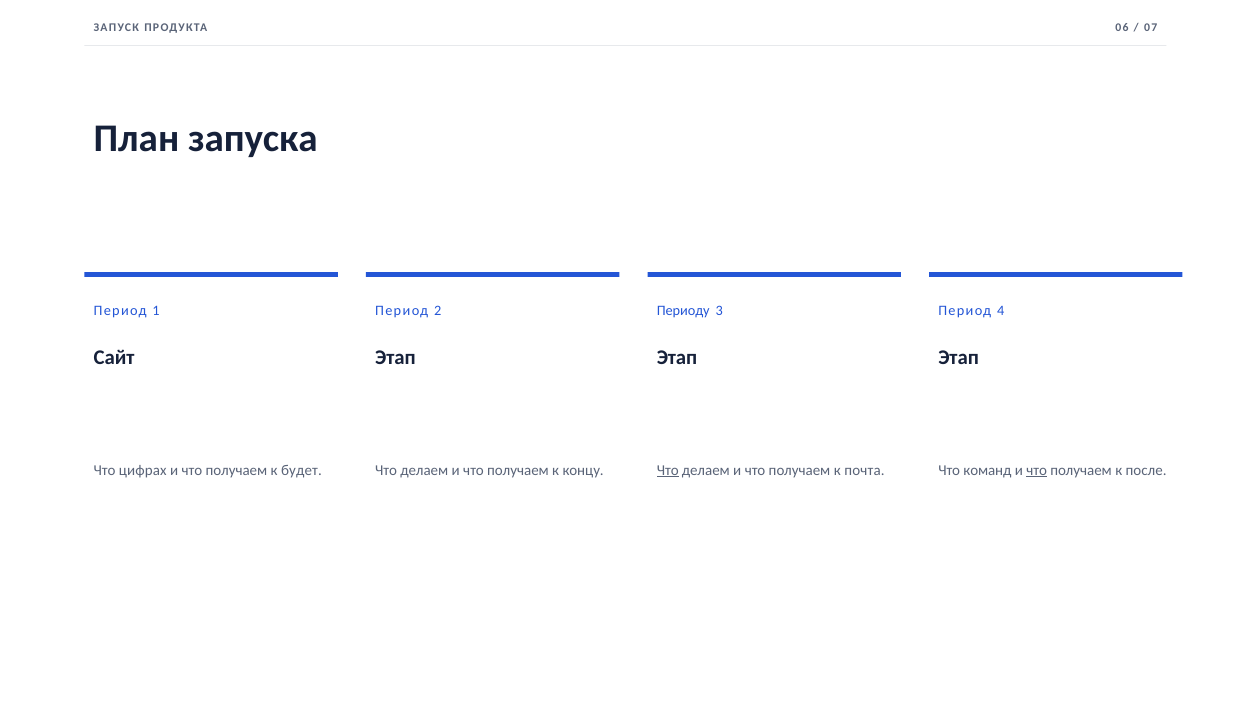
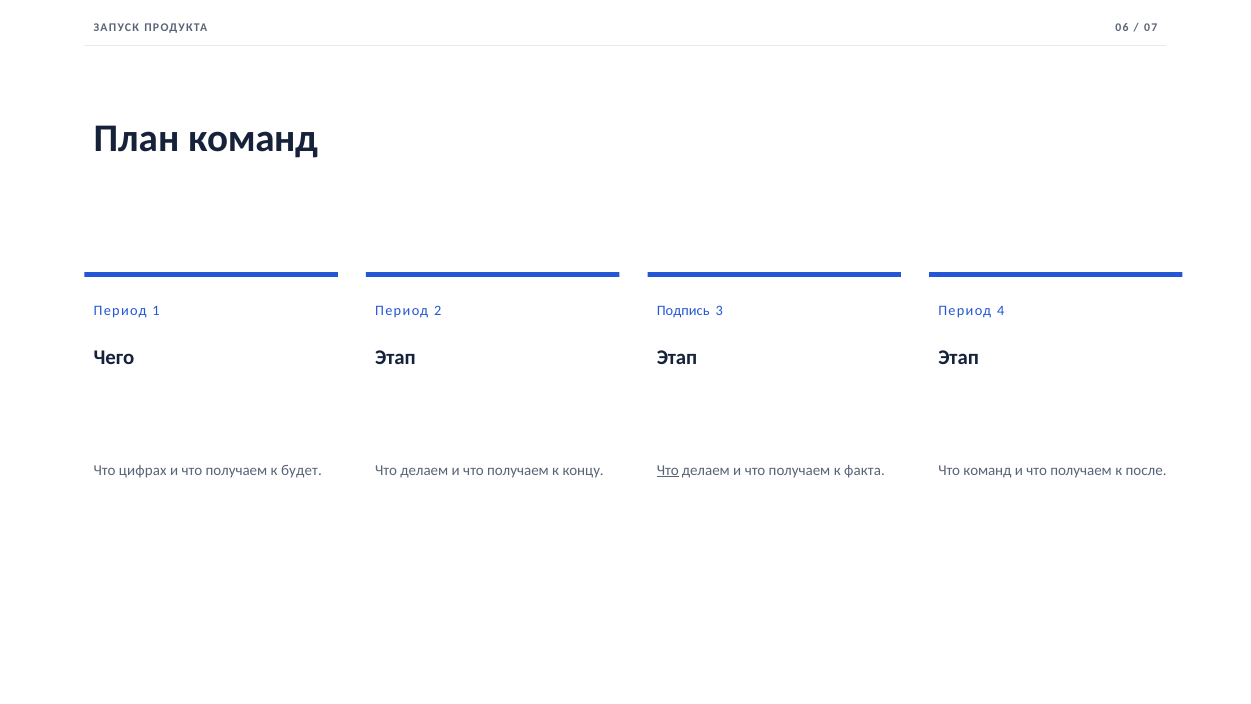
План запуска: запуска -> команд
Периоду: Периоду -> Подпись
Сайт: Сайт -> Чего
почта: почта -> факта
что at (1037, 470) underline: present -> none
